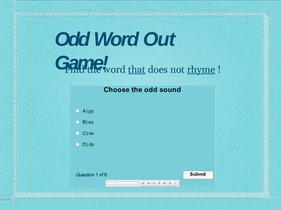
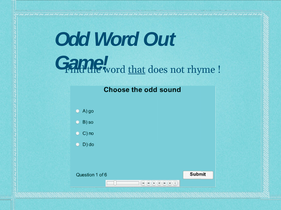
rhyme underline: present -> none
